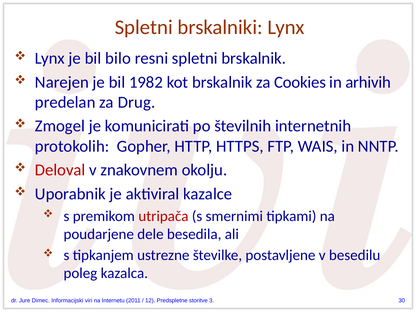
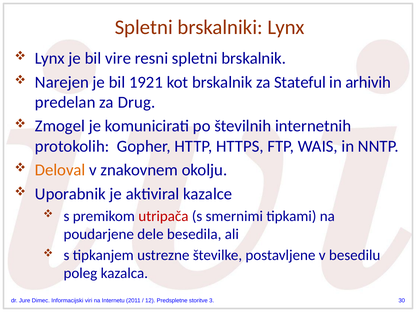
bilo: bilo -> vire
1982: 1982 -> 1921
Cookies: Cookies -> Stateful
Deloval colour: red -> orange
